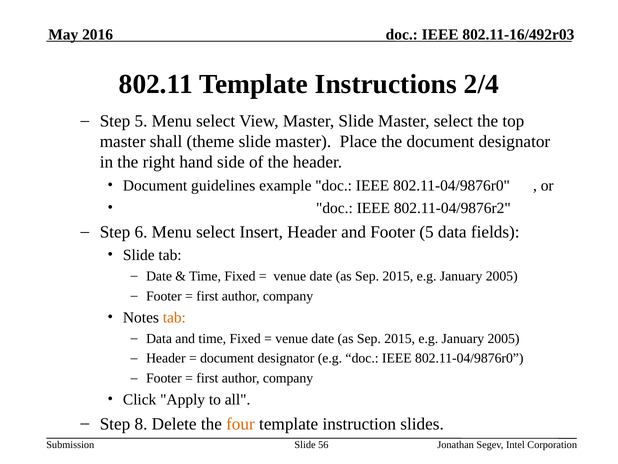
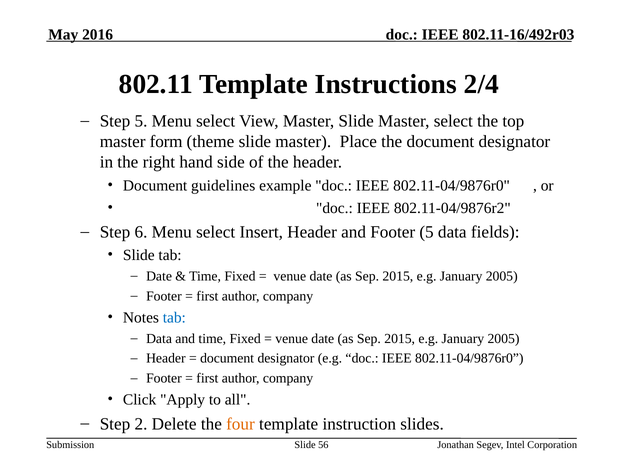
shall: shall -> form
tab at (174, 317) colour: orange -> blue
8: 8 -> 2
